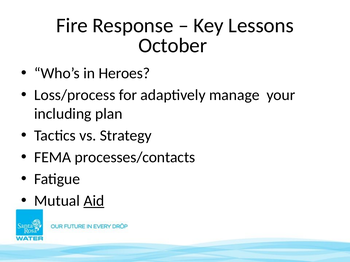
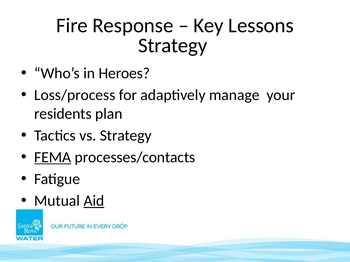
October at (173, 46): October -> Strategy
including: including -> residents
FEMA underline: none -> present
